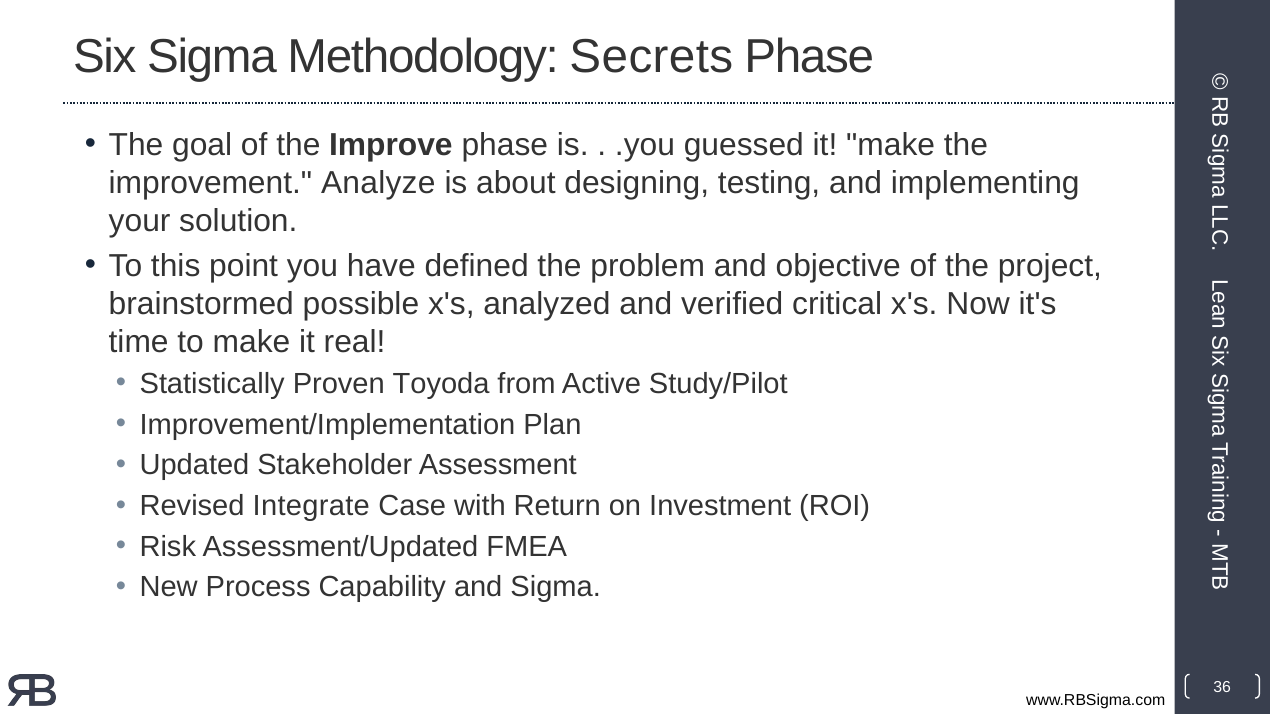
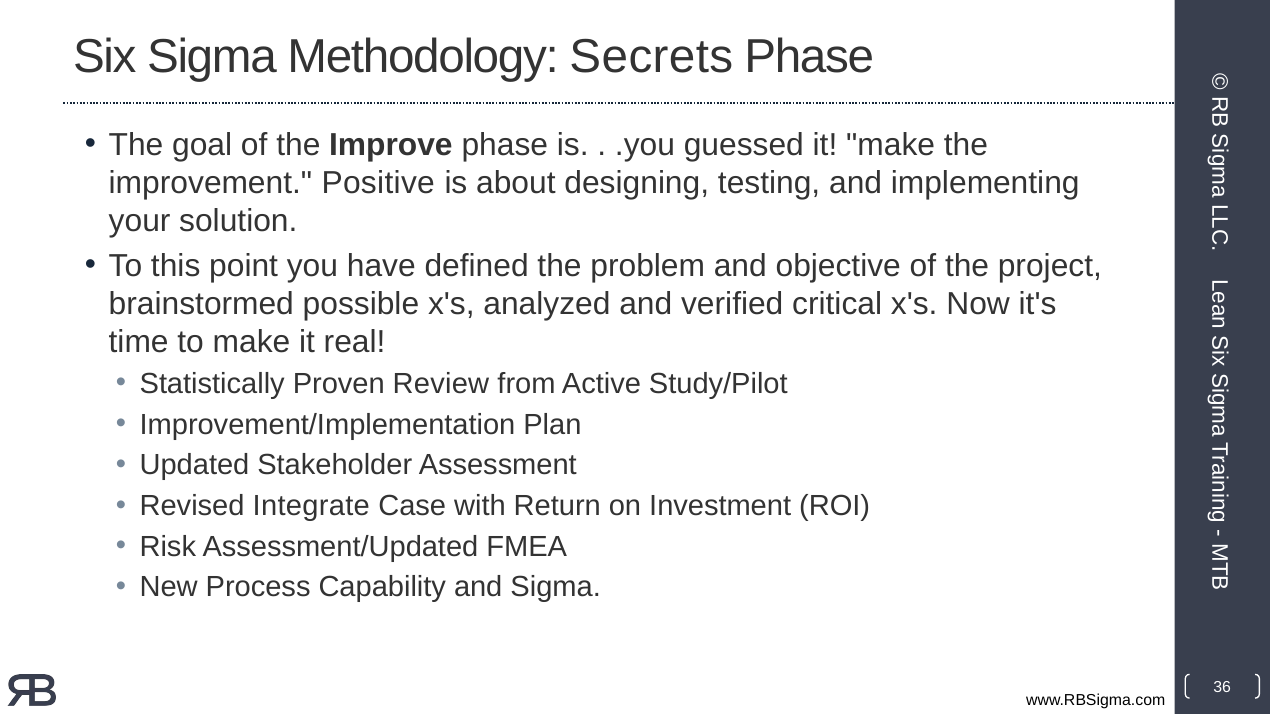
Analyze: Analyze -> Positive
Toyoda: Toyoda -> Review
